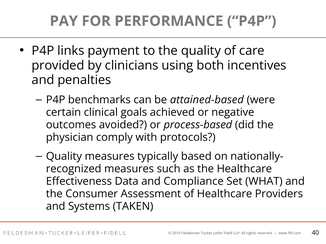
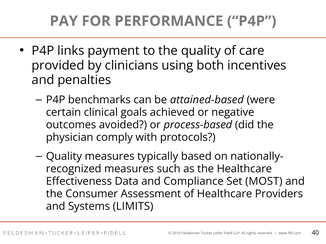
WHAT: WHAT -> MOST
TAKEN: TAKEN -> LIMITS
